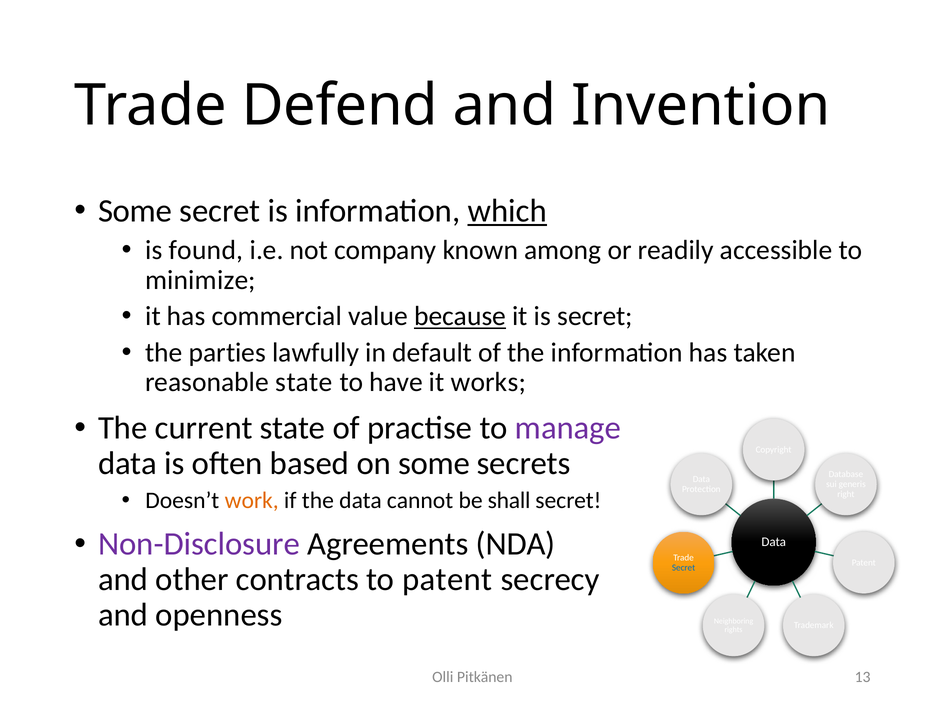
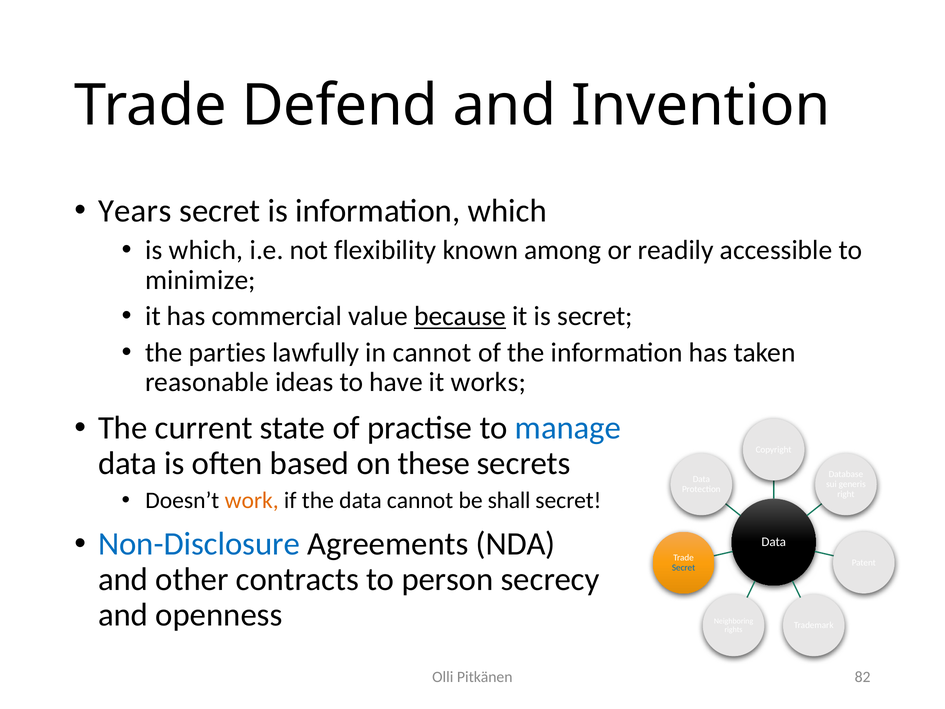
Some at (135, 211): Some -> Years
which at (507, 211) underline: present -> none
is found: found -> which
company: company -> flexibility
in default: default -> cannot
reasonable state: state -> ideas
manage colour: purple -> blue
on some: some -> these
Non-Disclosure colour: purple -> blue
to patent: patent -> person
13: 13 -> 82
